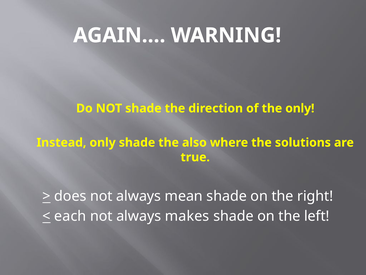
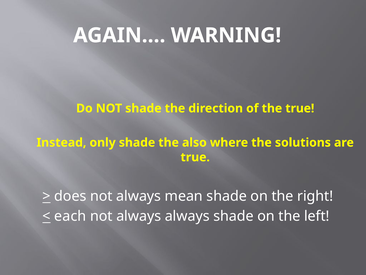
the only: only -> true
always makes: makes -> always
